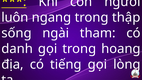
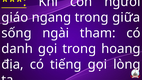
luôn: luôn -> giáo
thập: thập -> giữa
